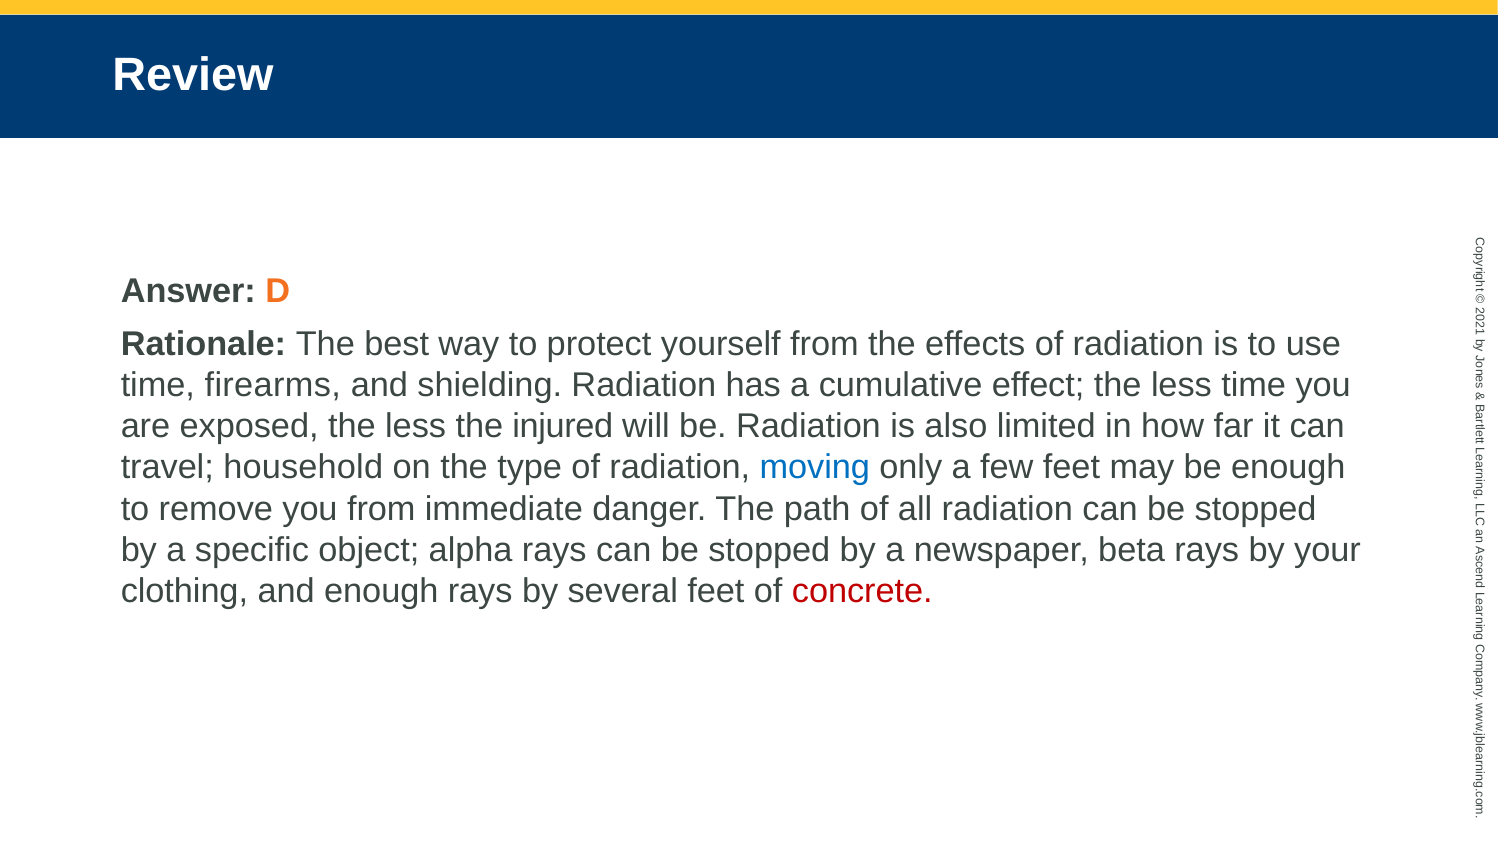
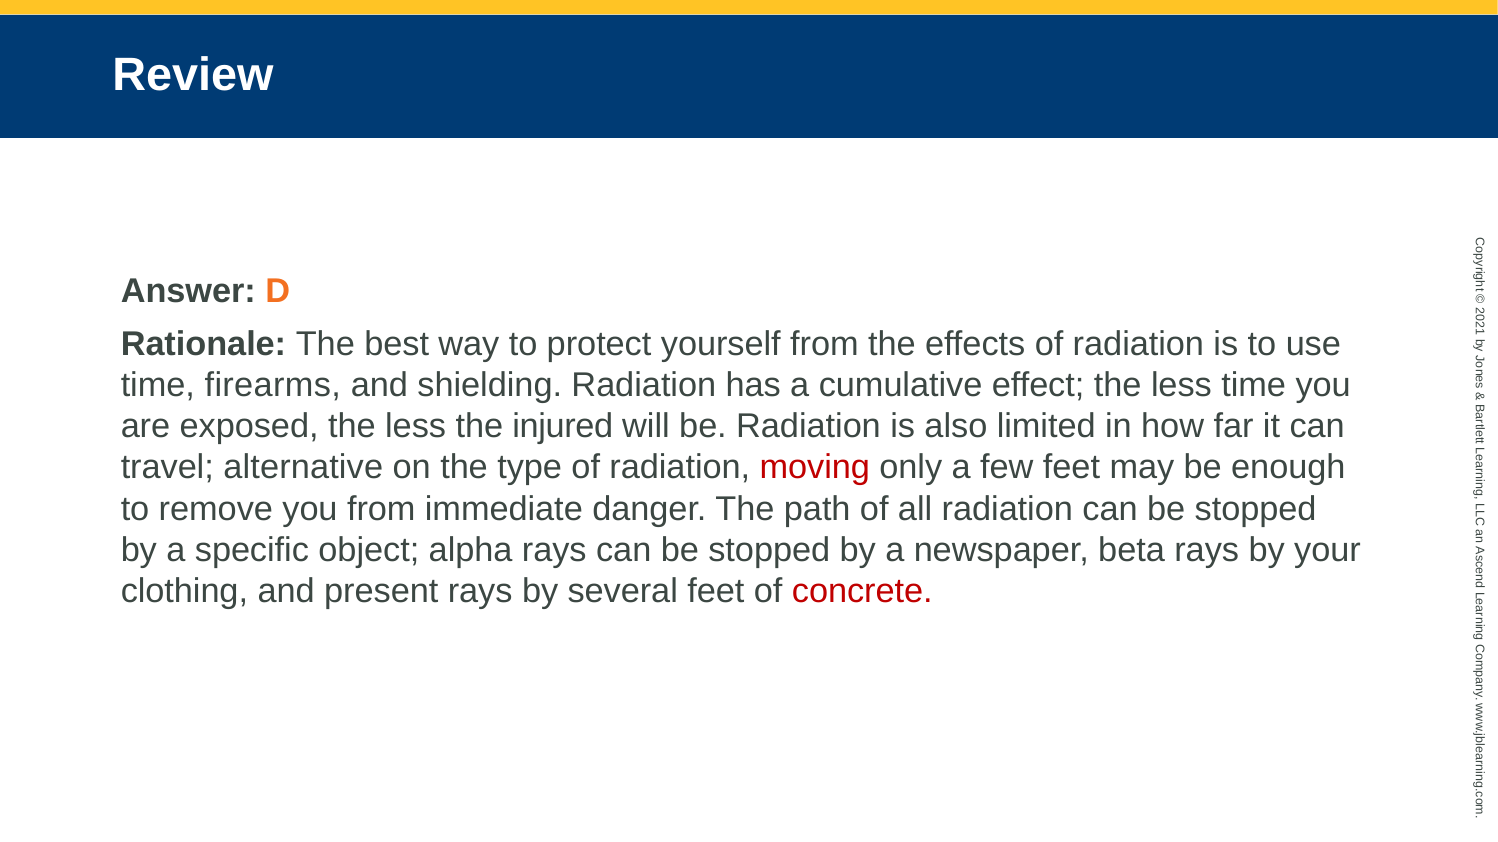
household: household -> alternative
moving colour: blue -> red
and enough: enough -> present
